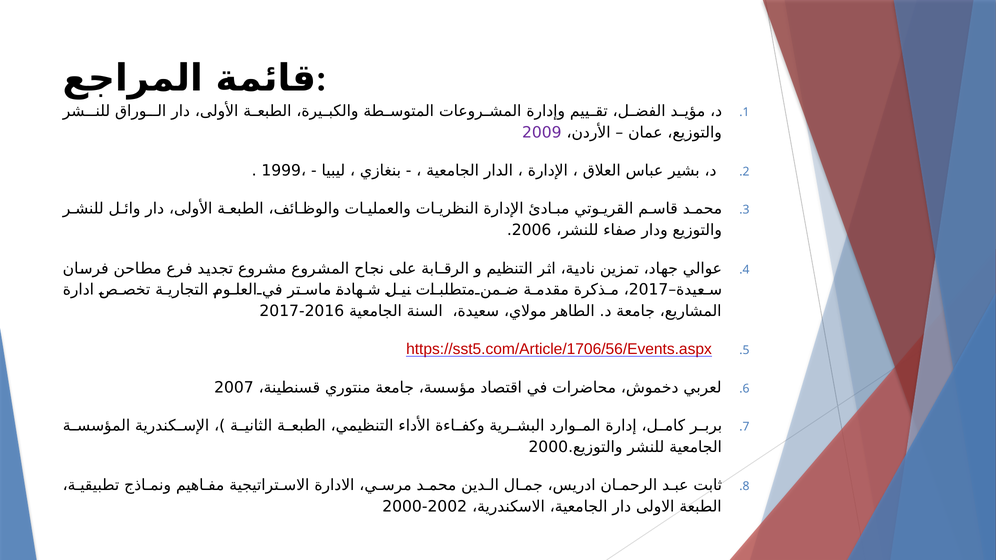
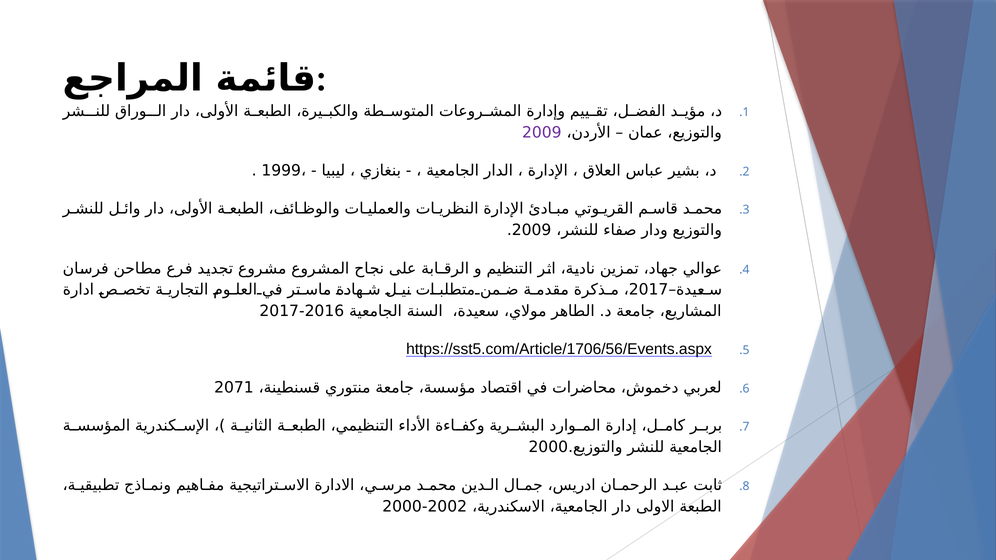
2006 at (532, 230): 2006 -> 2009
https://sst5.com/Article/1706/56/Events.aspx colour: red -> black
2007: 2007 -> 2071
